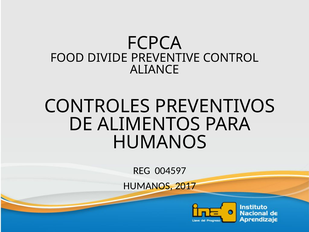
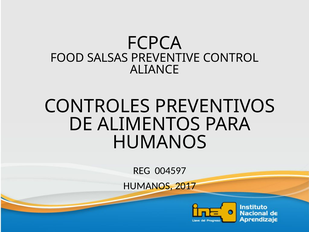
DIVIDE: DIVIDE -> SALSAS
